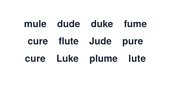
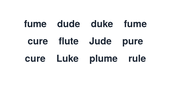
mule at (35, 24): mule -> fume
lute: lute -> rule
